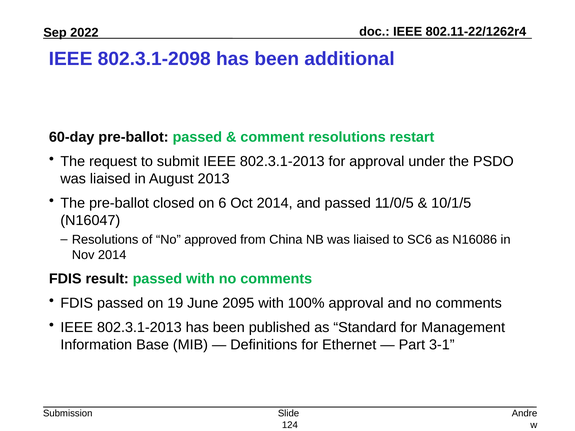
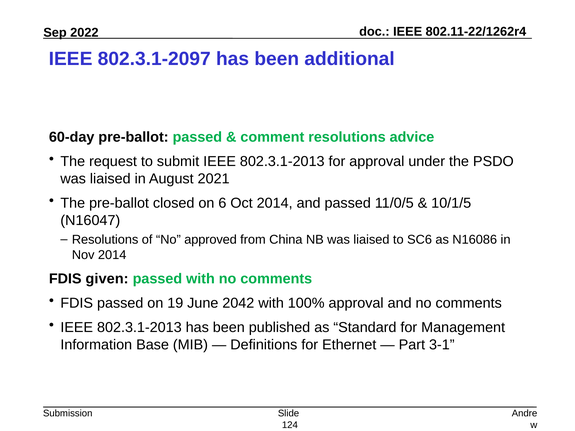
802.3.1-2098: 802.3.1-2098 -> 802.3.1-2097
restart: restart -> advice
2013: 2013 -> 2021
result: result -> given
2095: 2095 -> 2042
